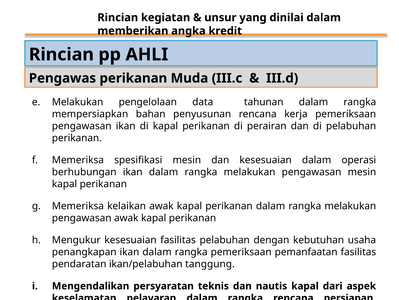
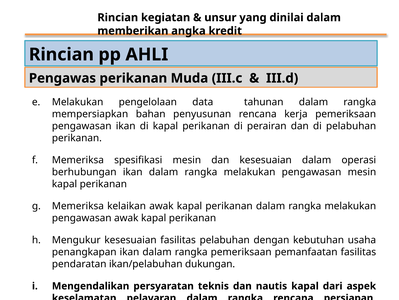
tanggung: tanggung -> dukungan
